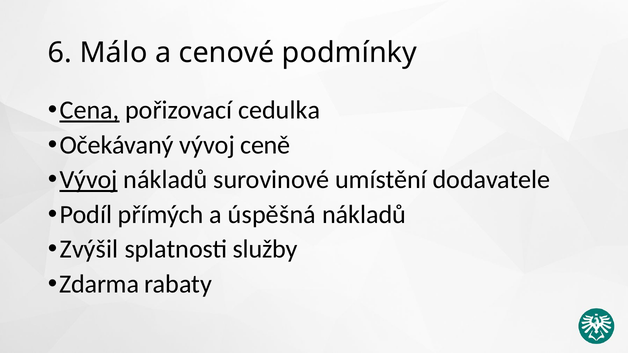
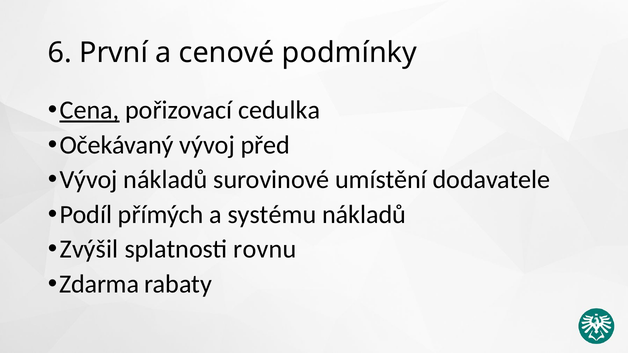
Málo: Málo -> První
ceně: ceně -> před
Vývoj at (89, 180) underline: present -> none
úspěšná: úspěšná -> systému
služby: služby -> rovnu
